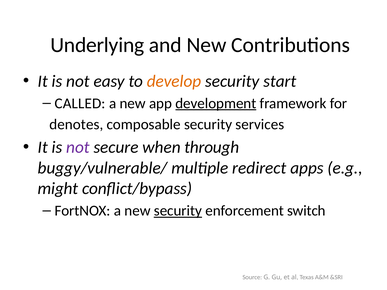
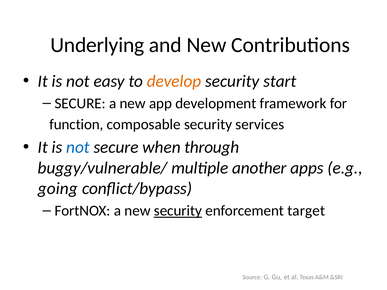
CALLED at (80, 103): CALLED -> SECURE
development underline: present -> none
denotes: denotes -> function
not at (78, 147) colour: purple -> blue
redirect: redirect -> another
might: might -> going
switch: switch -> target
